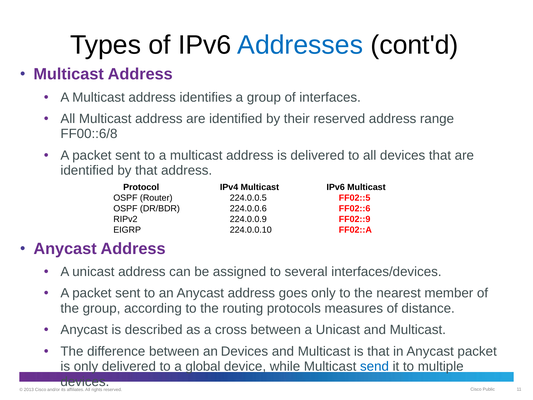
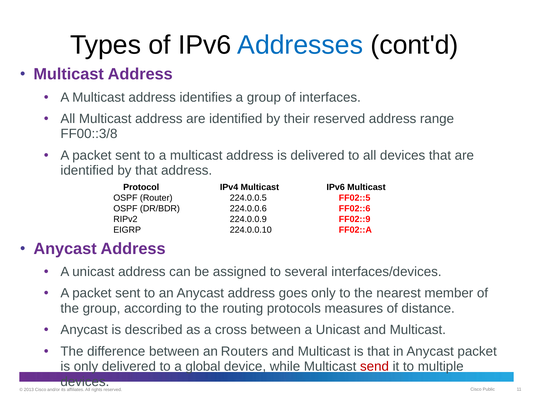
FF00::6/8: FF00::6/8 -> FF00::3/8
an Devices: Devices -> Routers
send colour: blue -> red
